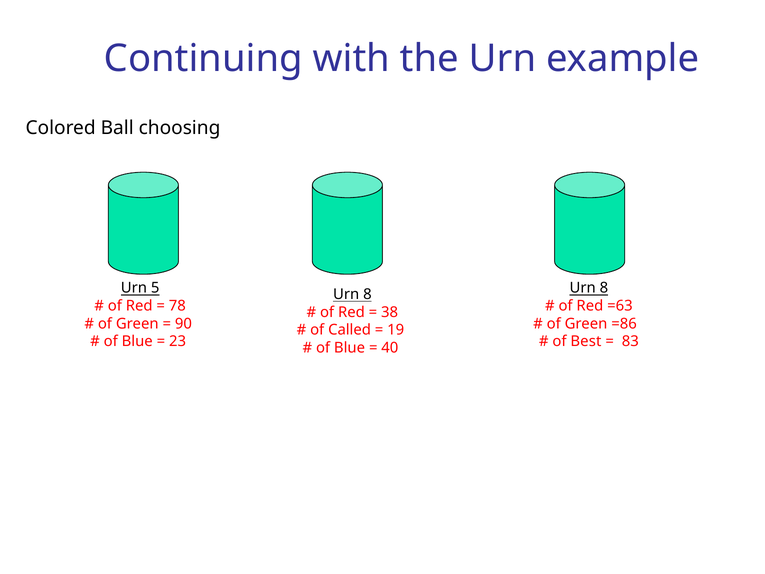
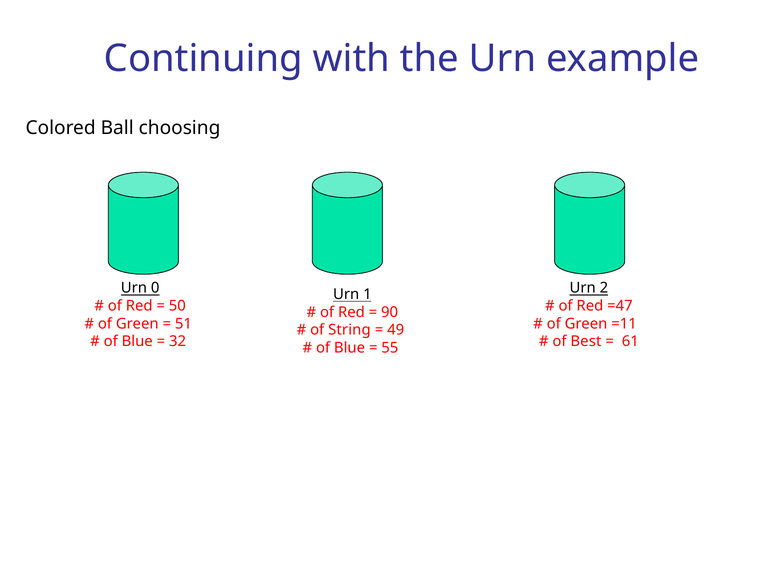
5: 5 -> 0
8 at (604, 288): 8 -> 2
8 at (367, 294): 8 -> 1
78: 78 -> 50
=63: =63 -> =47
38: 38 -> 90
90: 90 -> 51
=86: =86 -> =11
Called: Called -> String
19: 19 -> 49
23: 23 -> 32
83: 83 -> 61
40: 40 -> 55
